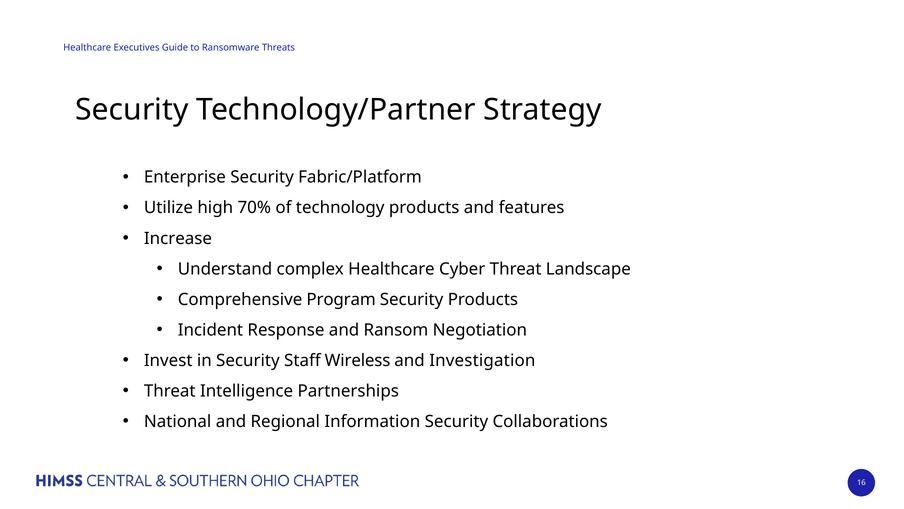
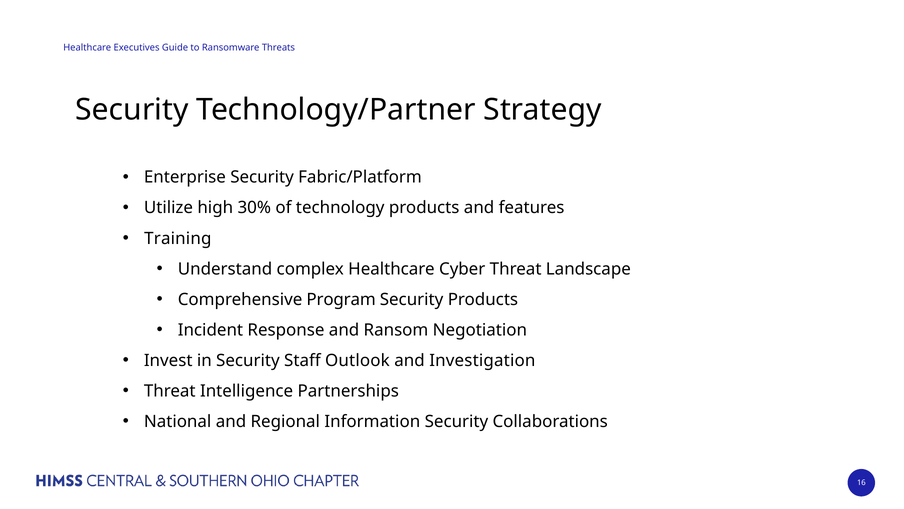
70%: 70% -> 30%
Increase: Increase -> Training
Wireless: Wireless -> Outlook
